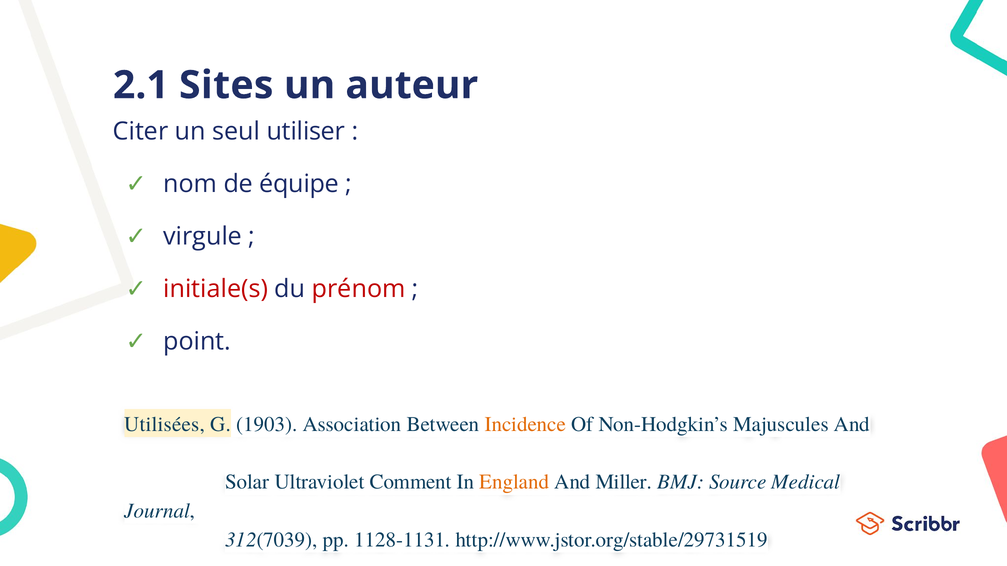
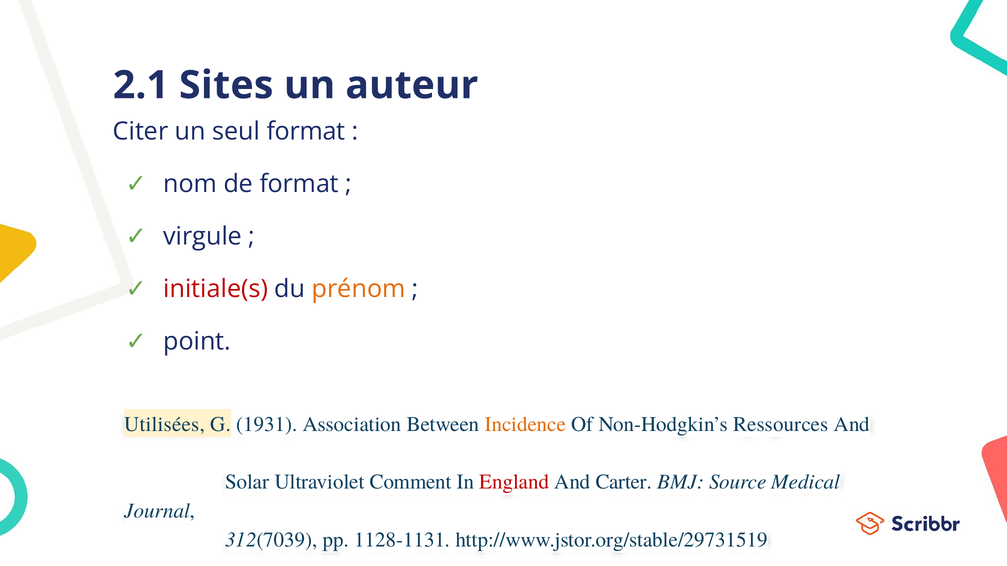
seul utiliser: utiliser -> format
de équipe: équipe -> format
prénom colour: red -> orange
1903: 1903 -> 1931
Majuscules: Majuscules -> Ressources
England colour: orange -> red
Miller: Miller -> Carter
